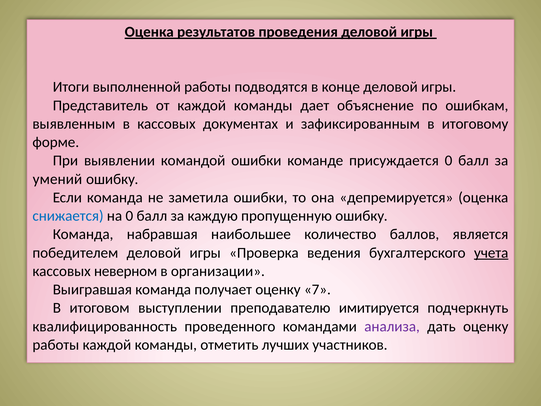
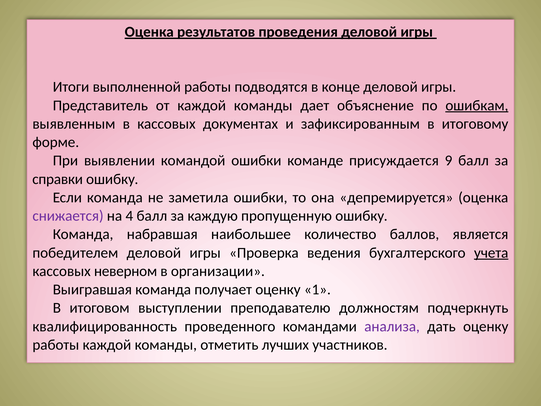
ошибкам underline: none -> present
присуждается 0: 0 -> 9
умений: умений -> справки
снижается colour: blue -> purple
на 0: 0 -> 4
7: 7 -> 1
имитируется: имитируется -> должностям
